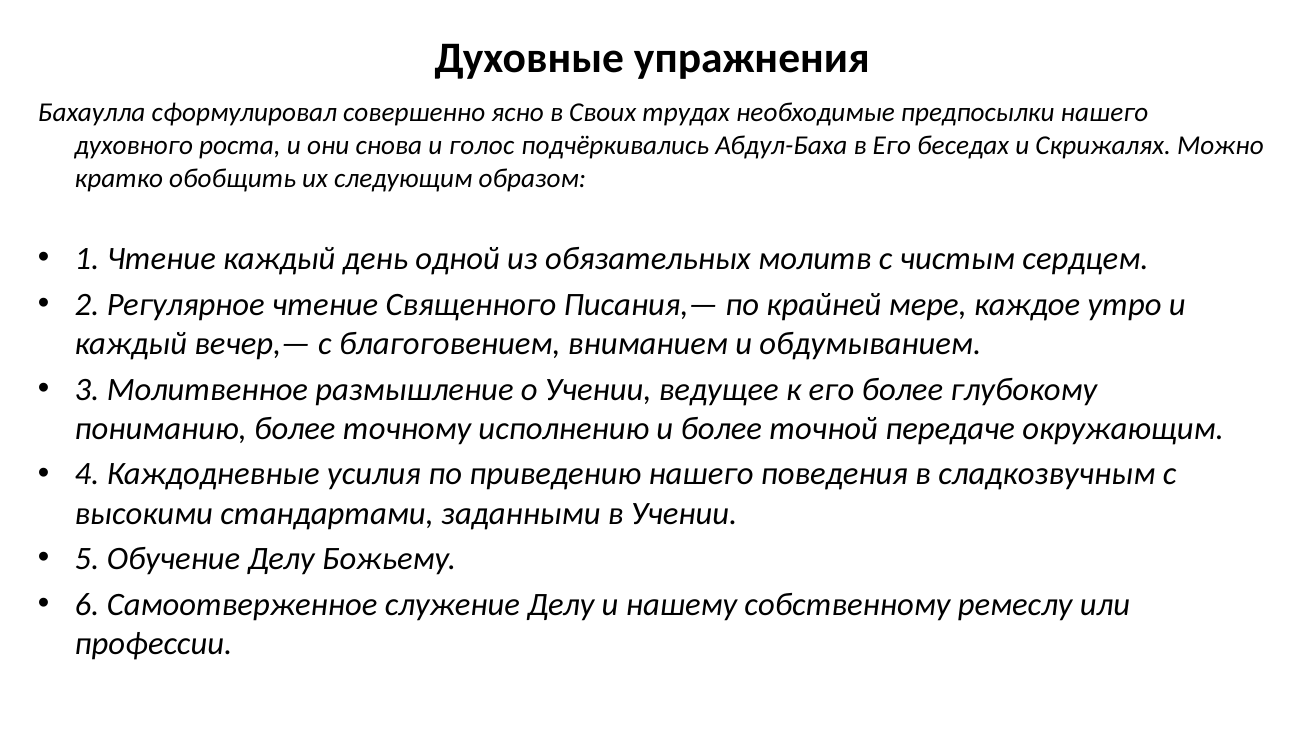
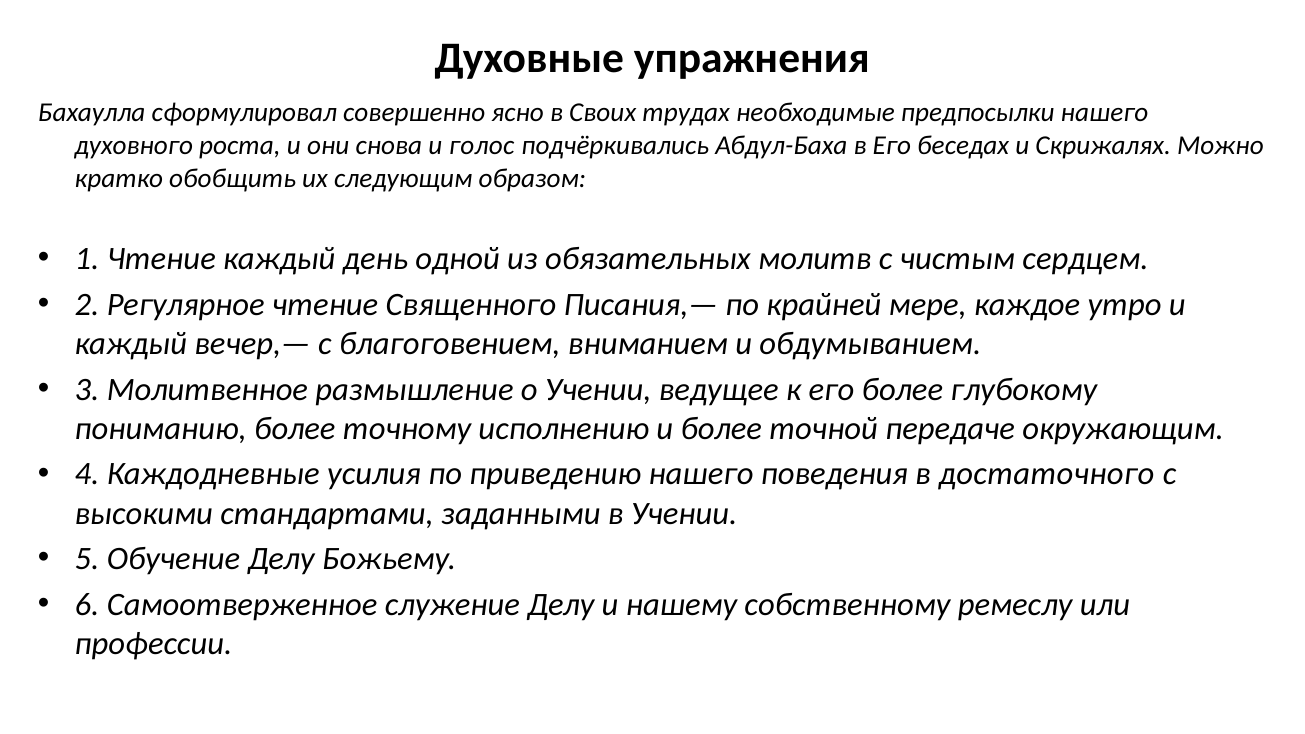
сладкозвучным: сладкозвучным -> достаточного
